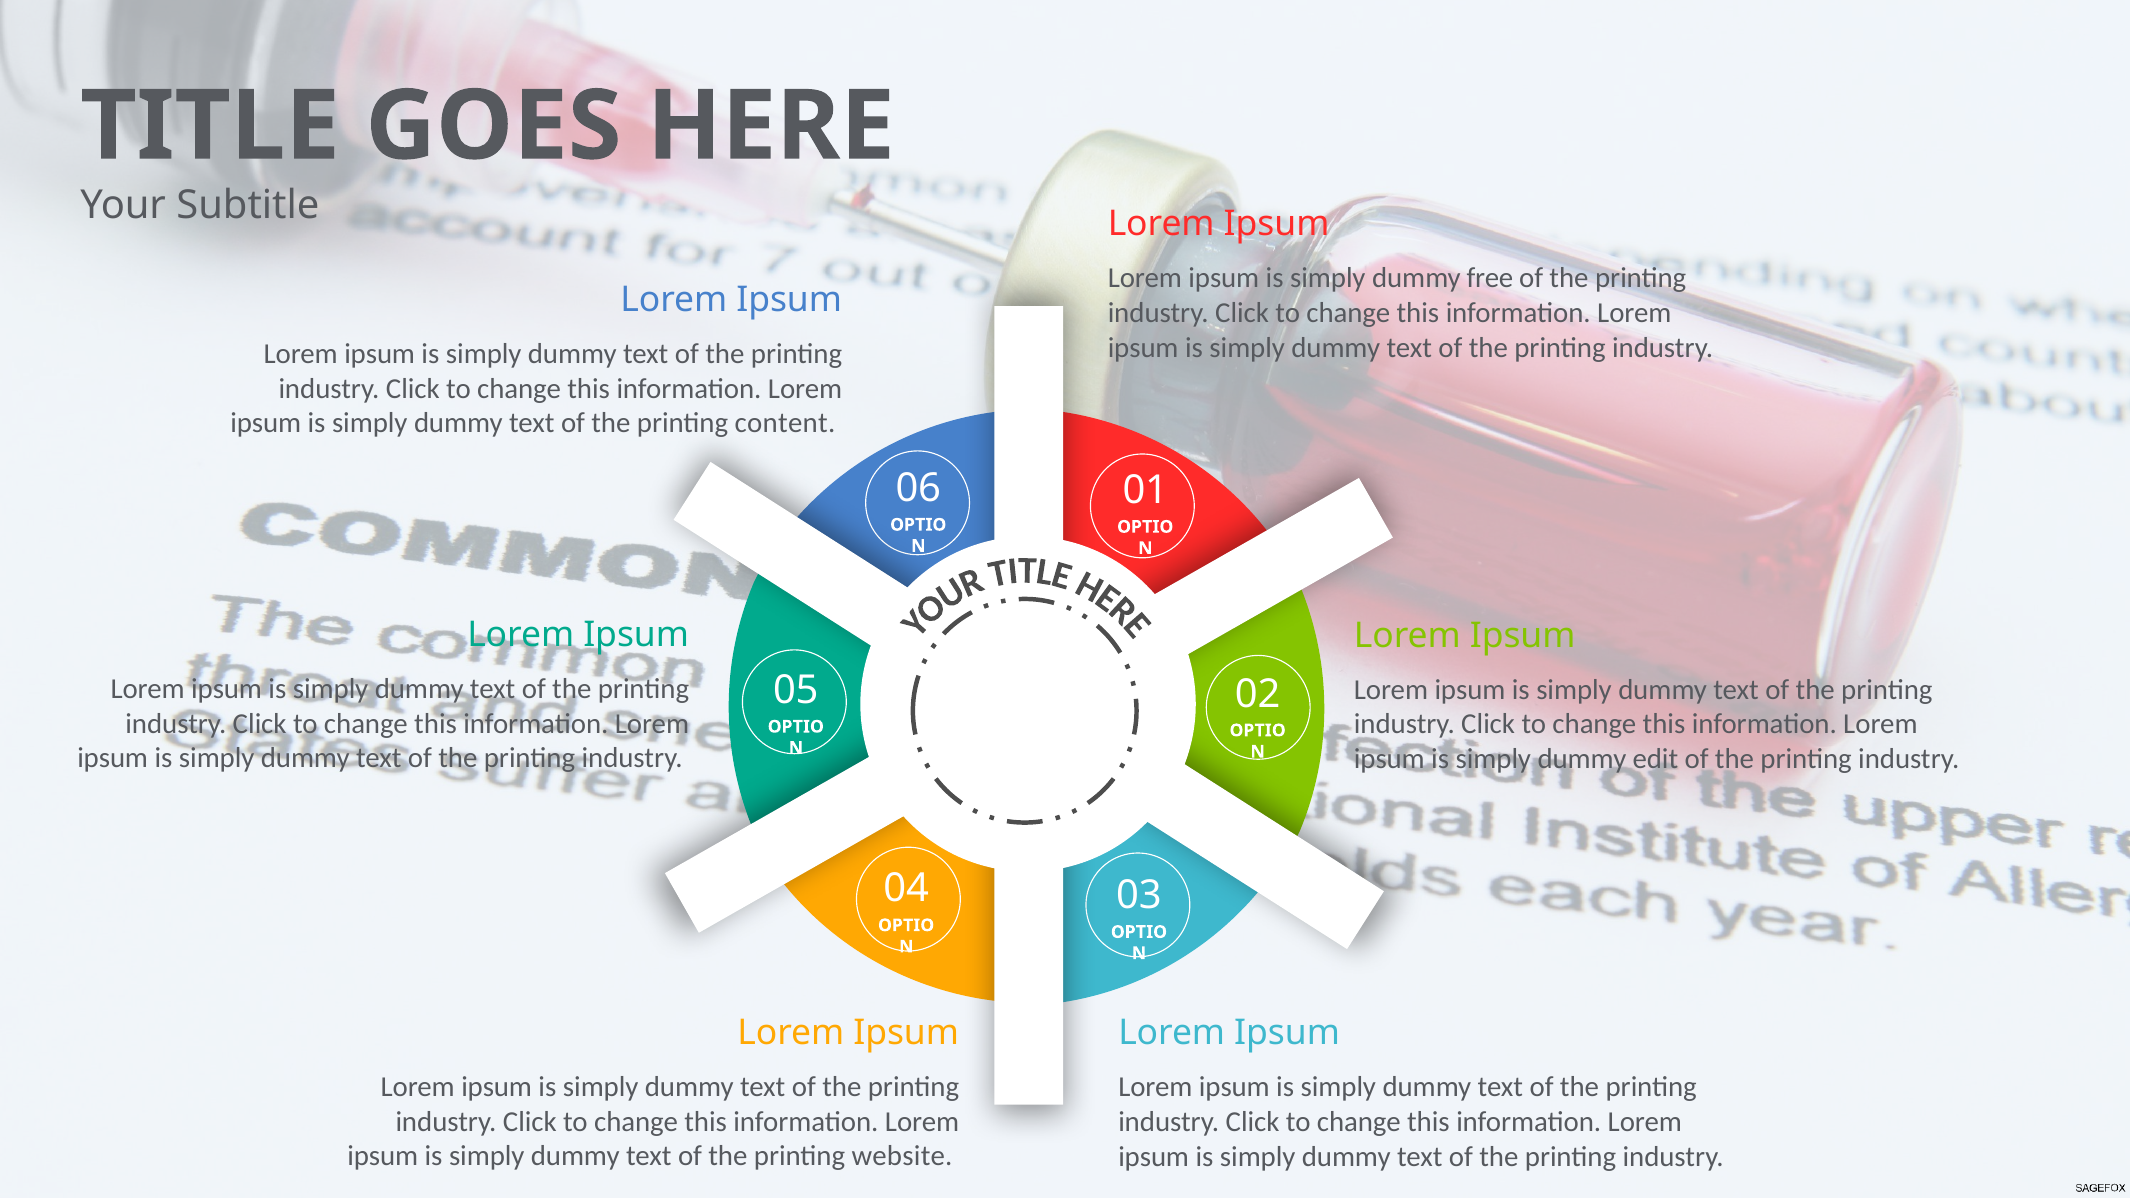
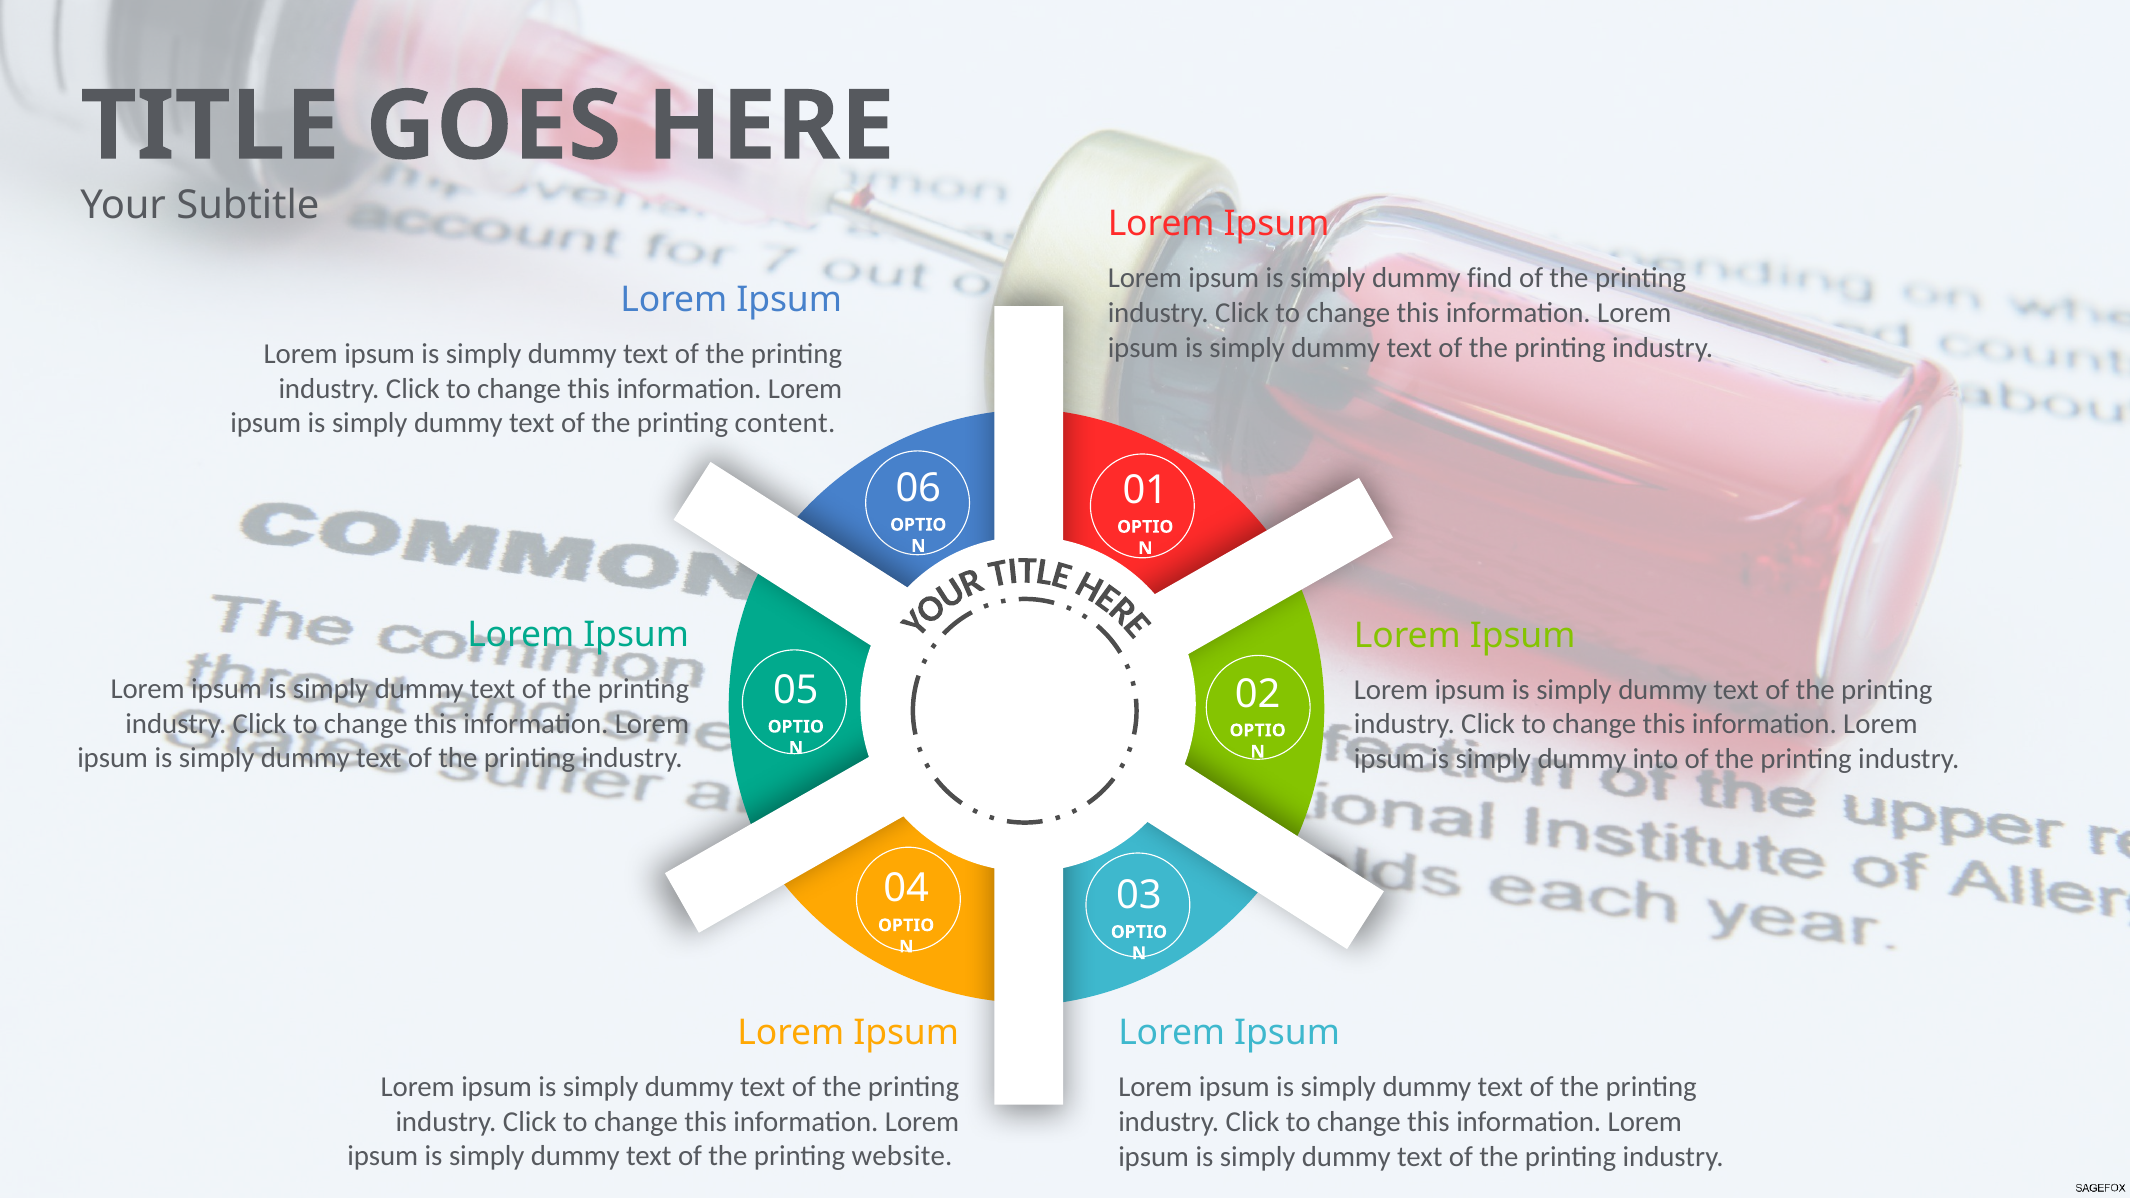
free: free -> find
edit: edit -> into
